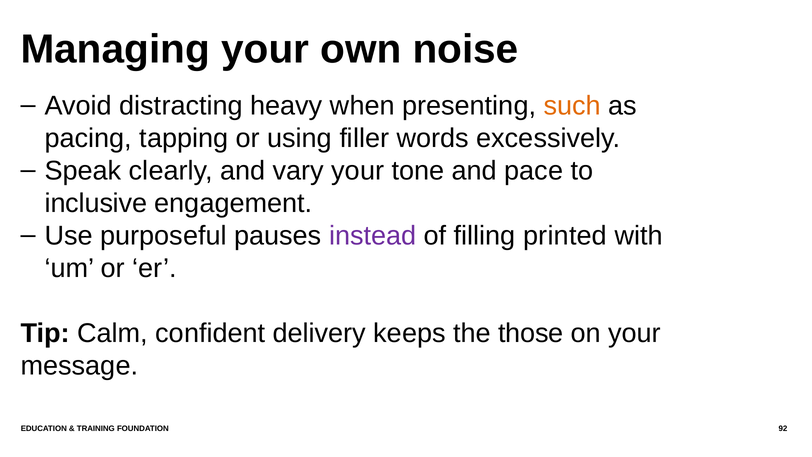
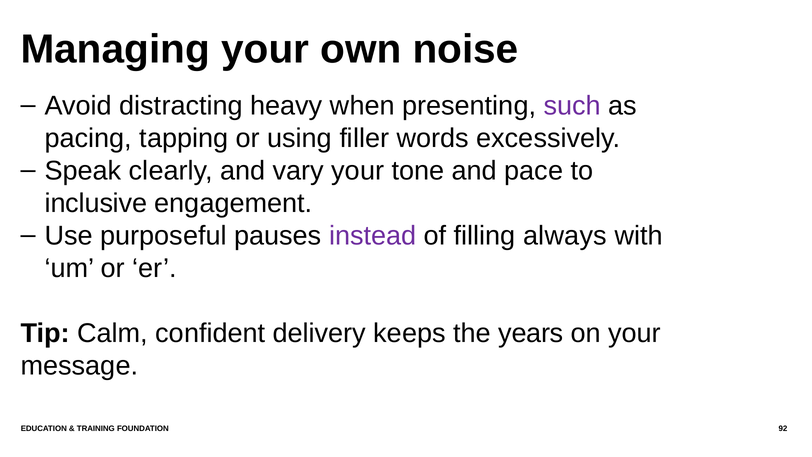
such colour: orange -> purple
printed: printed -> always
those: those -> years
